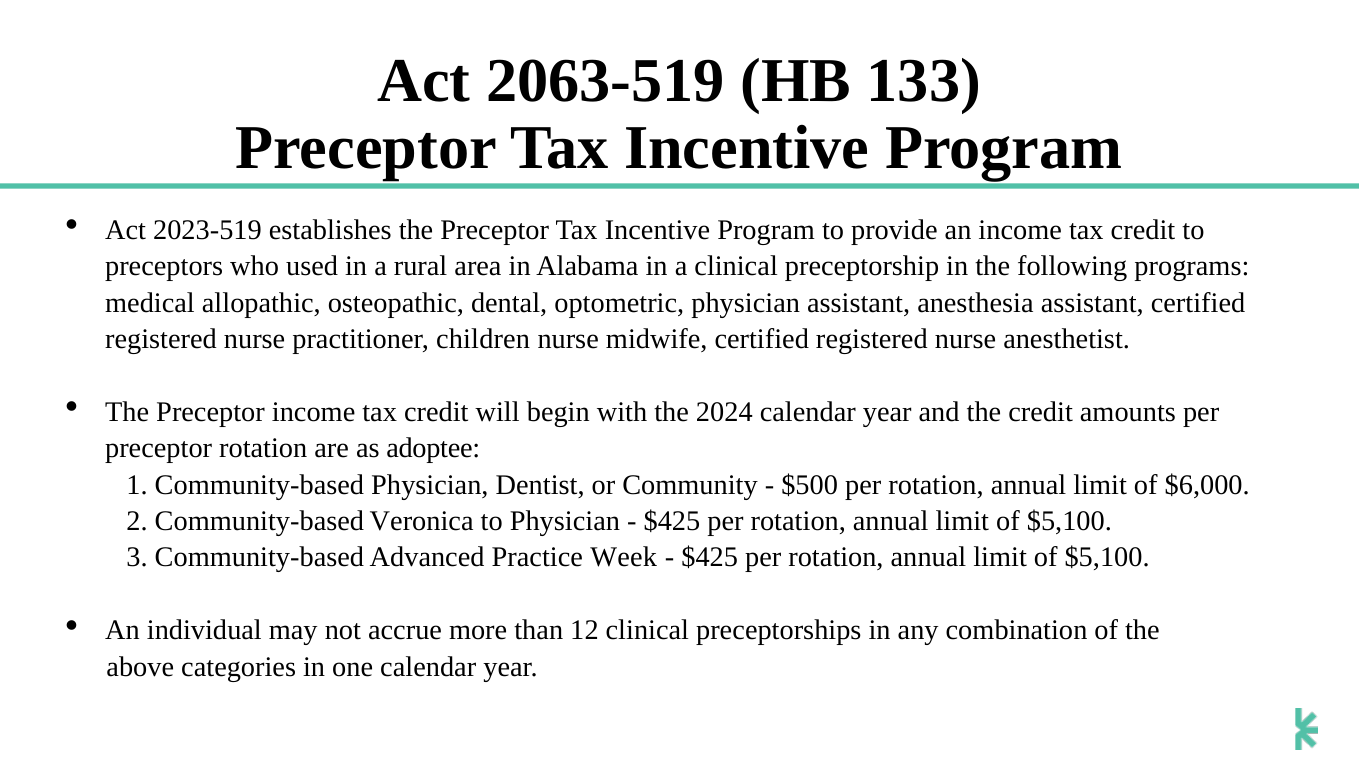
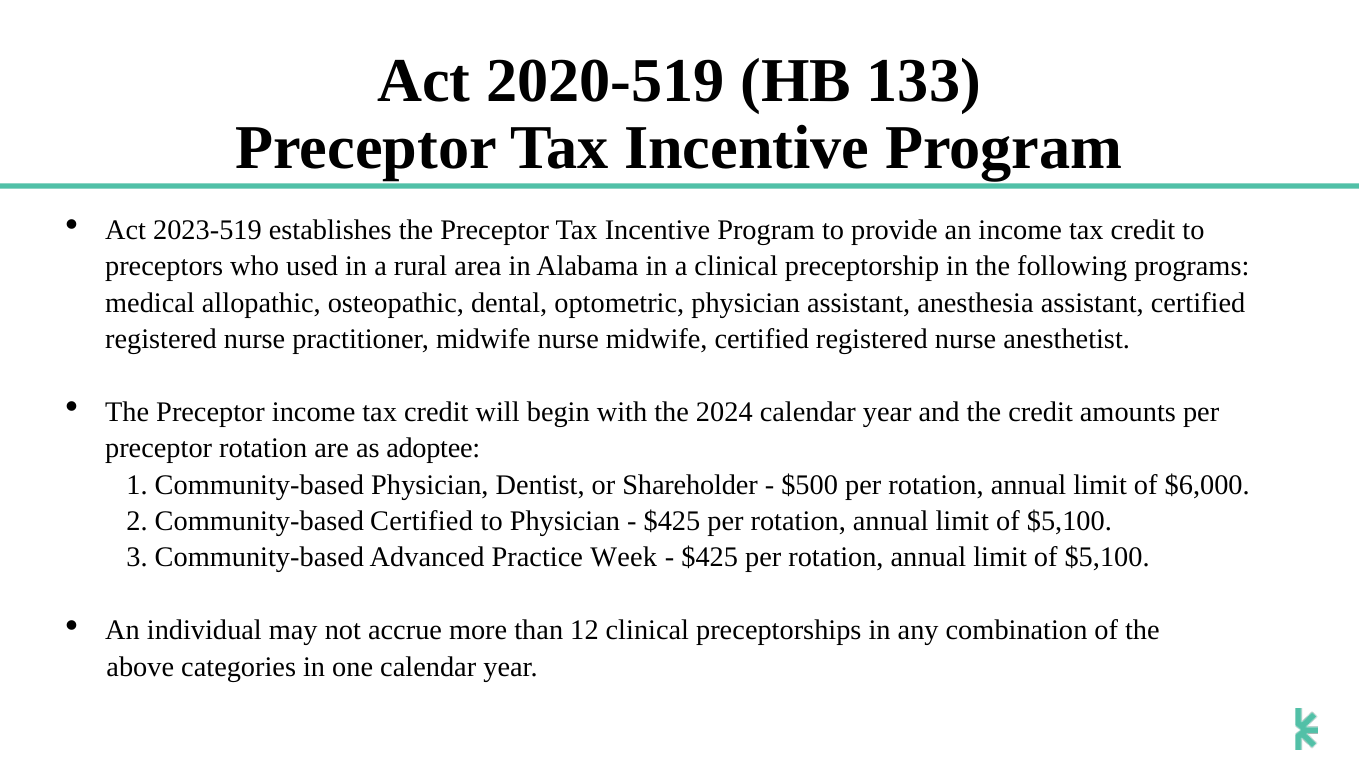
2063-519: 2063-519 -> 2020-519
practitioner children: children -> midwife
Community: Community -> Shareholder
Community-based Veronica: Veronica -> Certified
